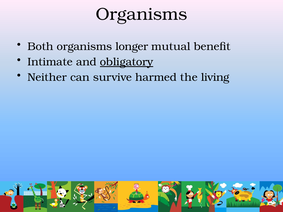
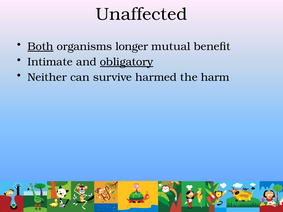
Organisms at (141, 14): Organisms -> Unaffected
Both underline: none -> present
living: living -> harm
